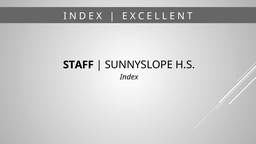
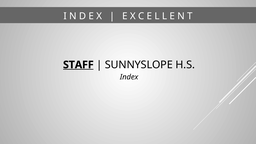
STAFF underline: none -> present
